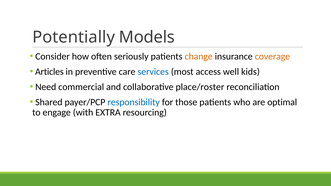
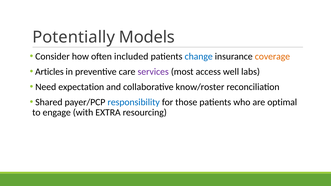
seriously: seriously -> included
change colour: orange -> blue
services colour: blue -> purple
kids: kids -> labs
commercial: commercial -> expectation
place/roster: place/roster -> know/roster
